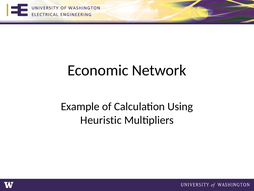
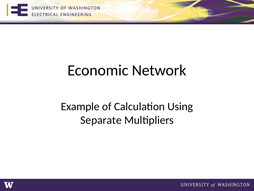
Heuristic: Heuristic -> Separate
